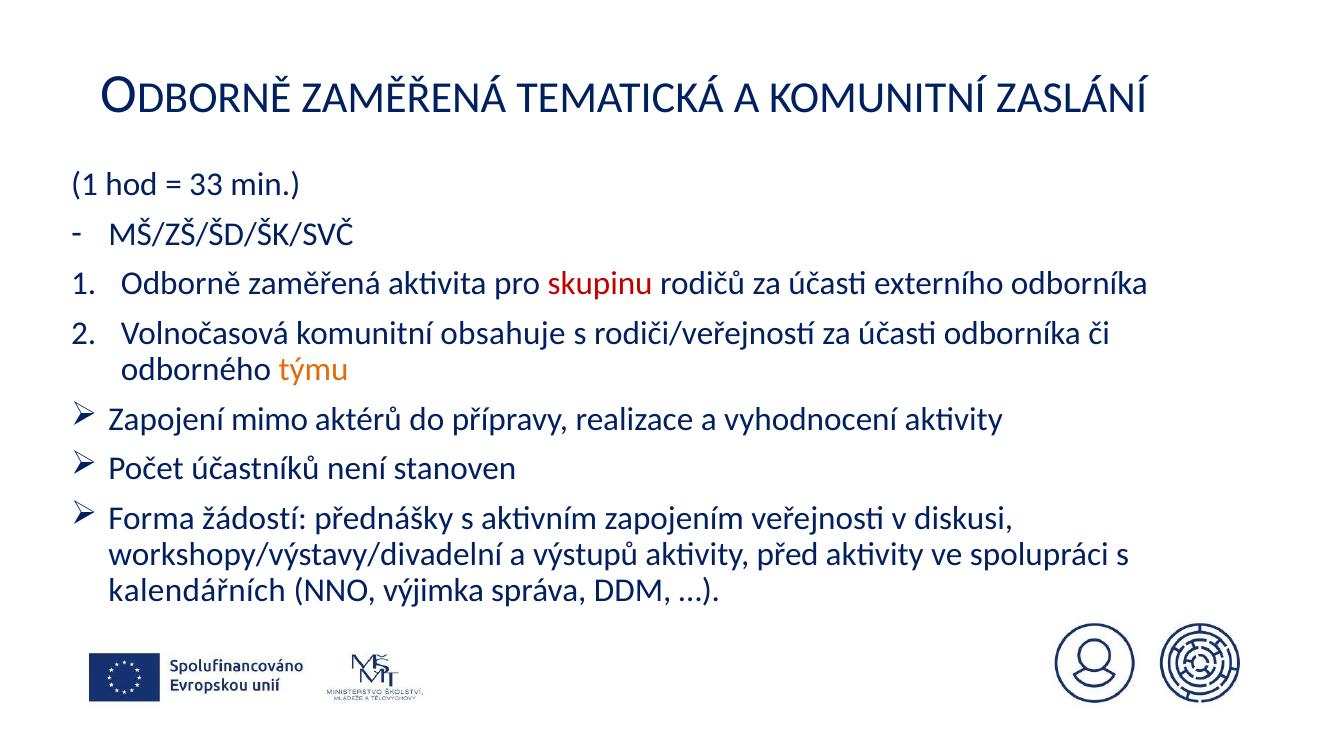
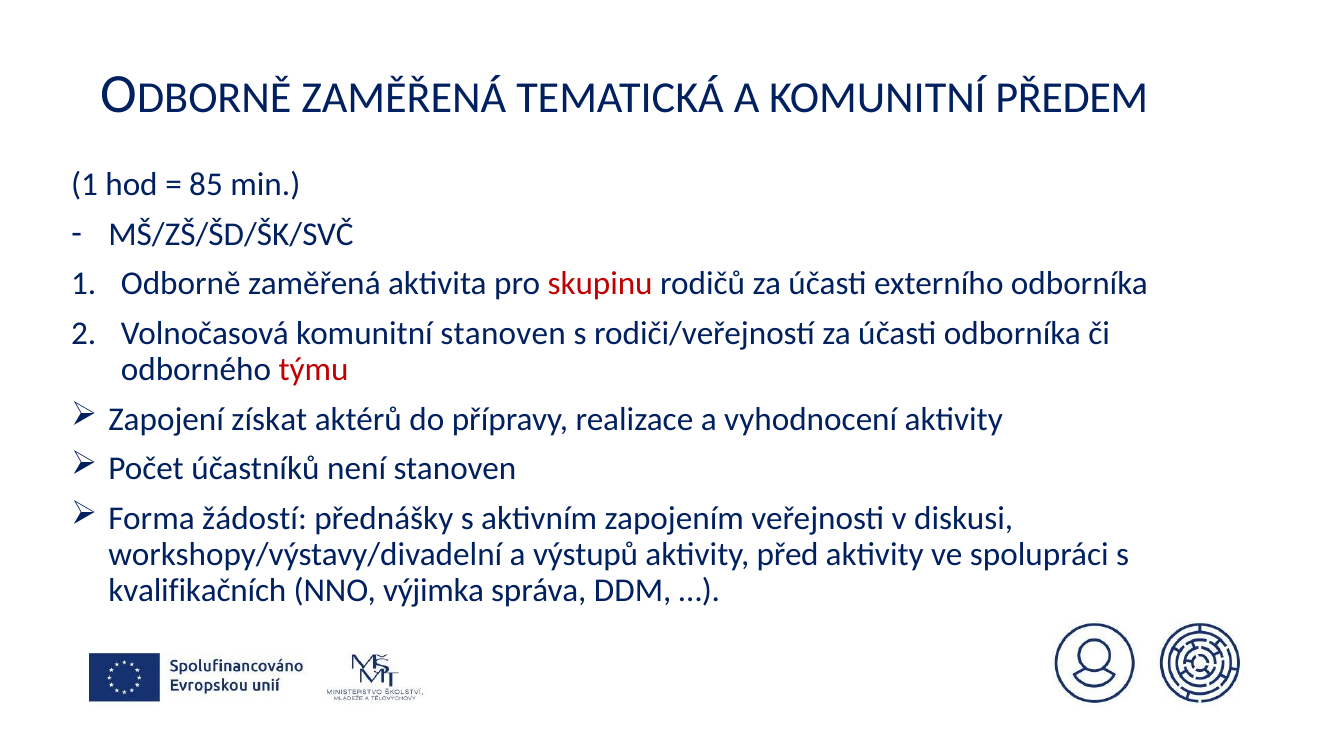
ZASLÁNÍ: ZASLÁNÍ -> PŘEDEM
33: 33 -> 85
komunitní obsahuje: obsahuje -> stanoven
týmu colour: orange -> red
mimo: mimo -> získat
kalendářních: kalendářních -> kvalifikačních
